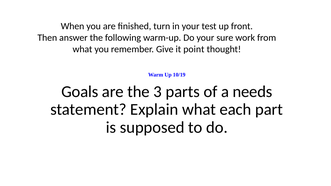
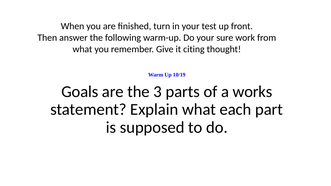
point: point -> citing
needs: needs -> works
